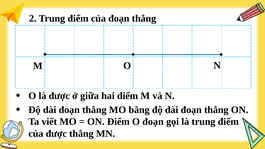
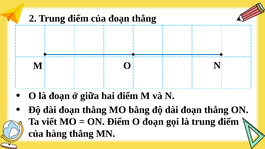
là được: được -> đoạn
của được: được -> hàng
